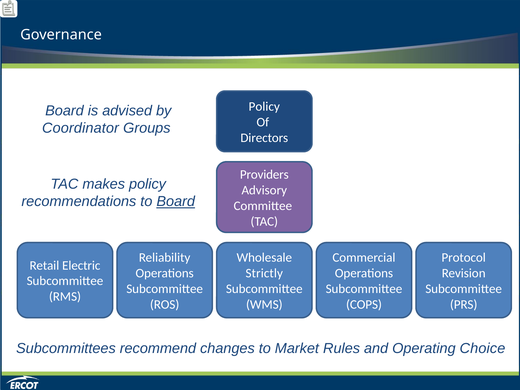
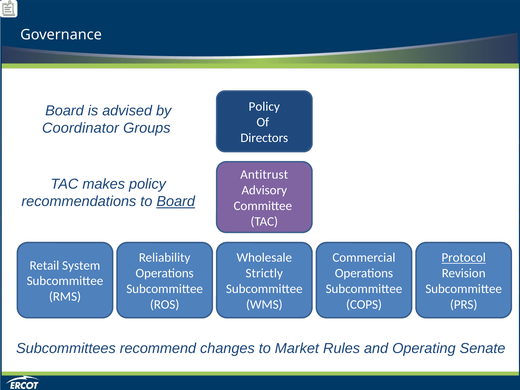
Providers: Providers -> Antitrust
Protocol underline: none -> present
Electric: Electric -> System
Choice: Choice -> Senate
